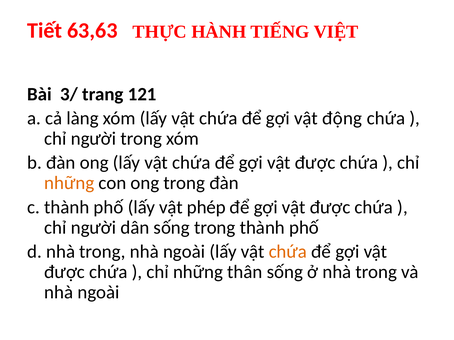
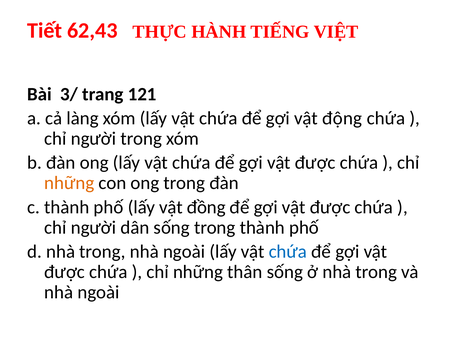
63,63: 63,63 -> 62,43
phép: phép -> đồng
chứa at (288, 252) colour: orange -> blue
